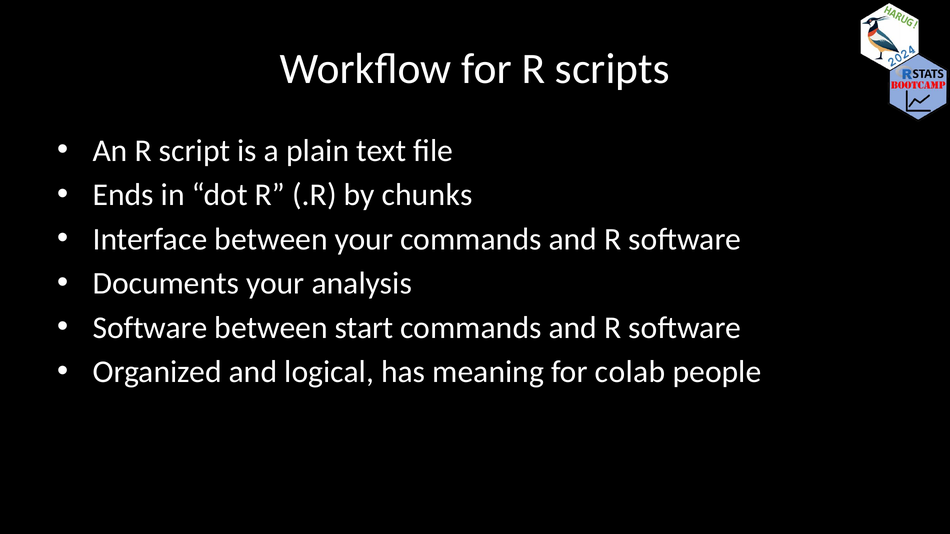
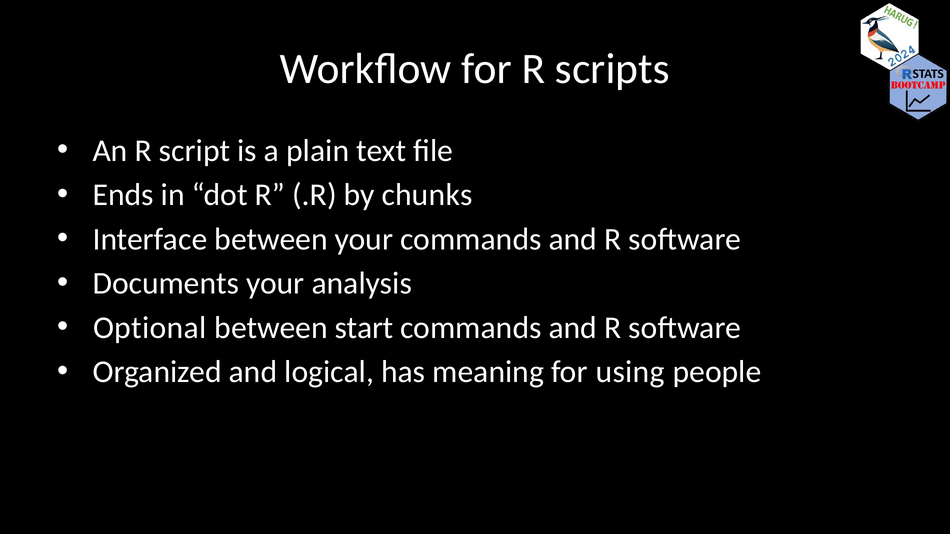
Software at (150, 328): Software -> Optional
colab: colab -> using
